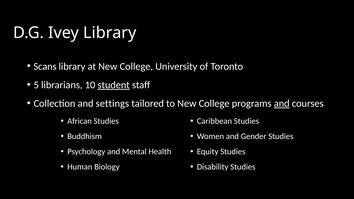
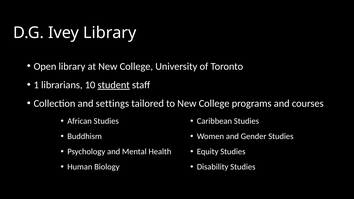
Scans: Scans -> Open
5: 5 -> 1
and at (282, 104) underline: present -> none
